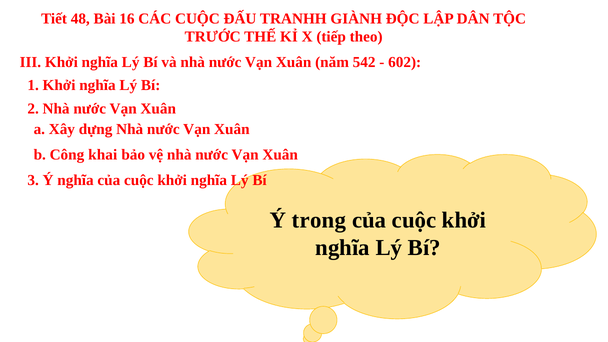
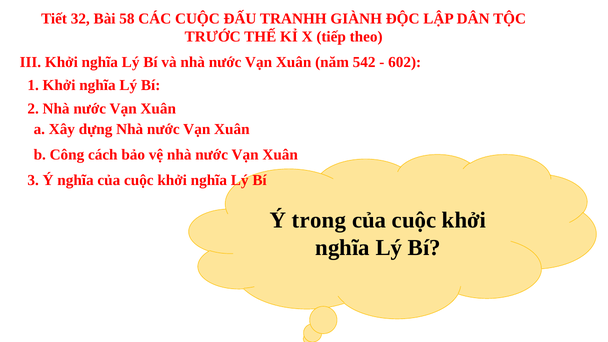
48: 48 -> 32
16: 16 -> 58
khai: khai -> cách
